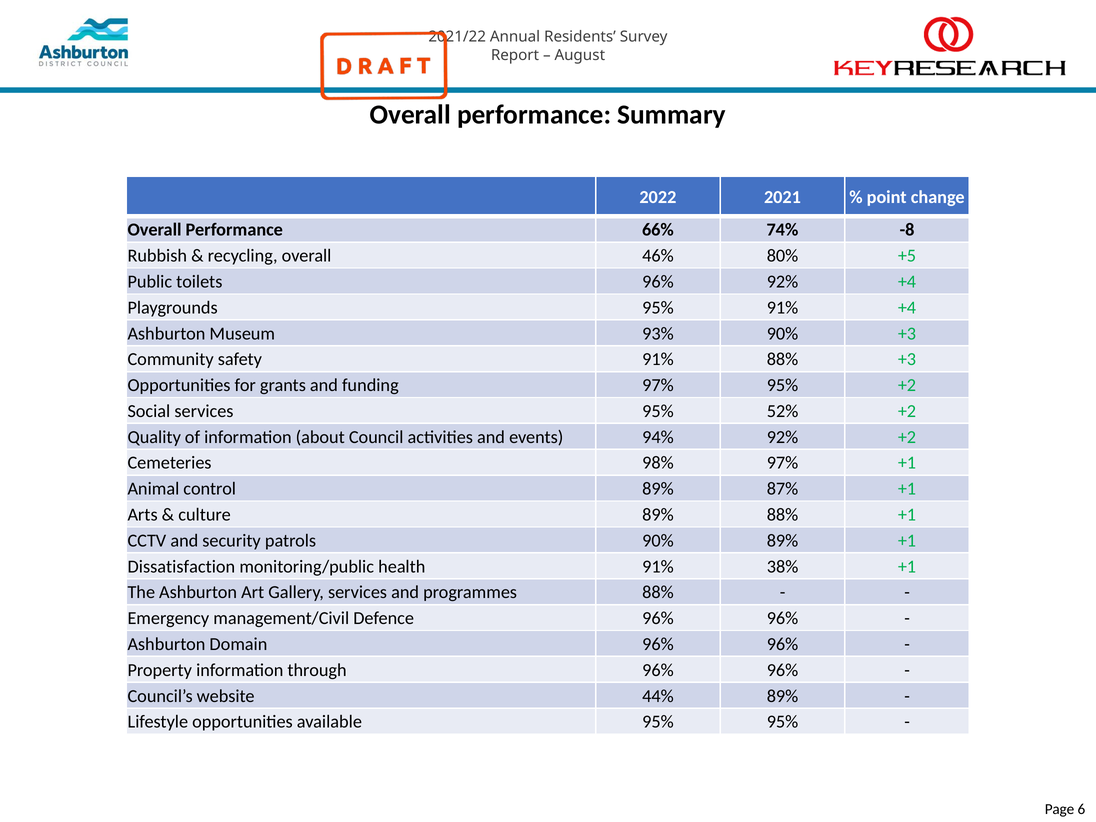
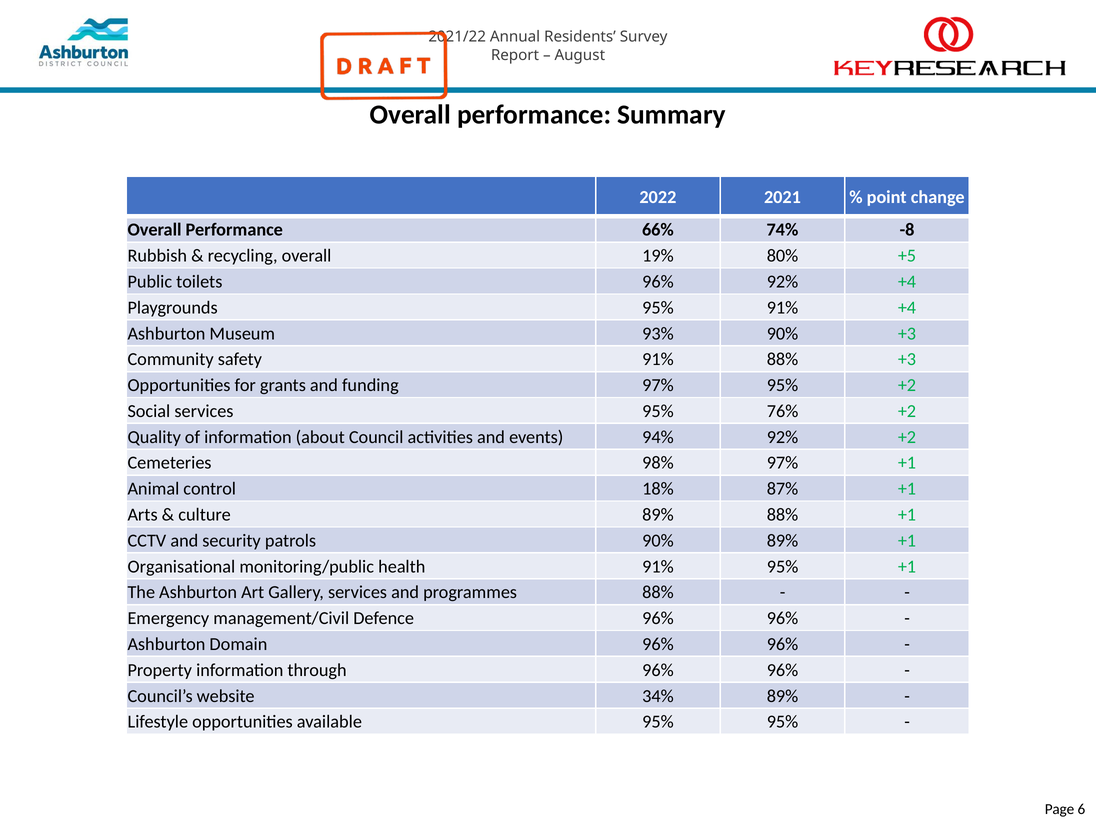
46%: 46% -> 19%
52%: 52% -> 76%
control 89%: 89% -> 18%
Dissatisfaction: Dissatisfaction -> Organisational
91% 38%: 38% -> 95%
44%: 44% -> 34%
